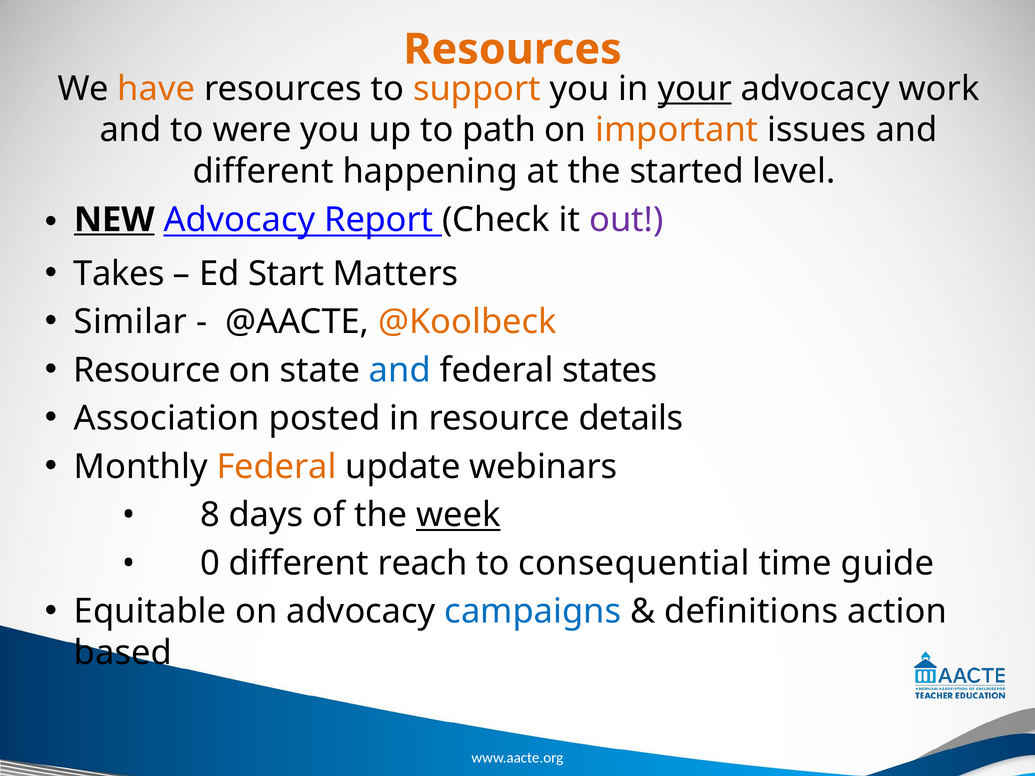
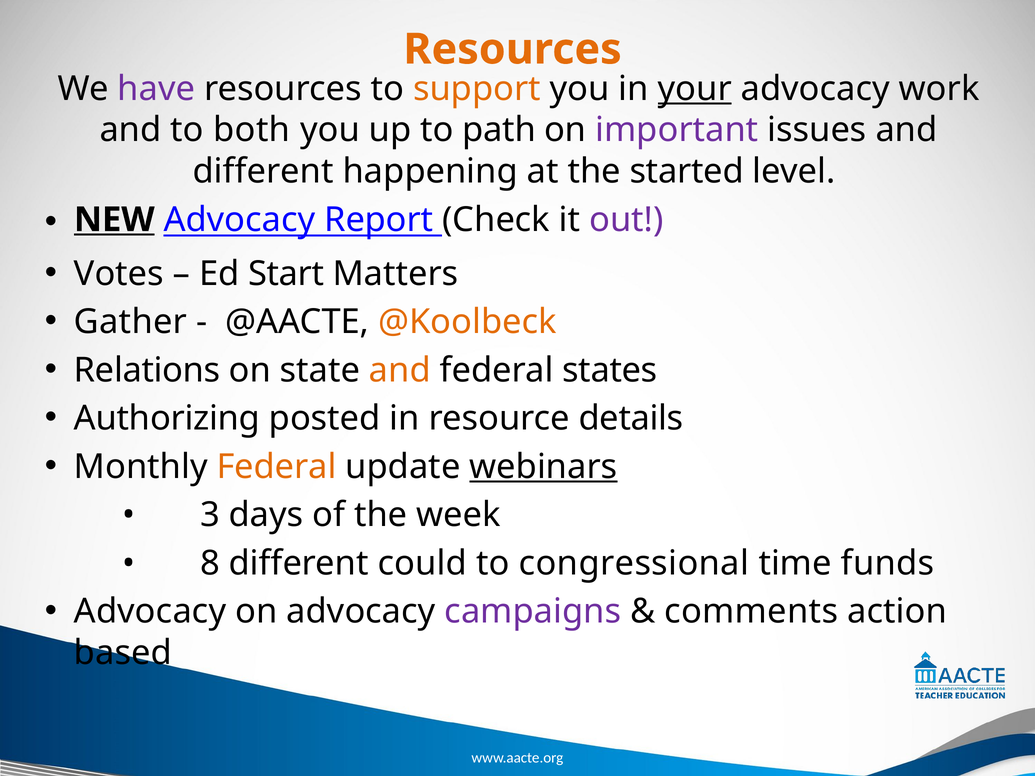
have colour: orange -> purple
were: were -> both
important colour: orange -> purple
Takes: Takes -> Votes
Similar: Similar -> Gather
Resource at (147, 370): Resource -> Relations
and at (400, 370) colour: blue -> orange
Association: Association -> Authorizing
webinars underline: none -> present
8: 8 -> 3
week underline: present -> none
0: 0 -> 8
reach: reach -> could
consequential: consequential -> congressional
guide: guide -> funds
Equitable at (150, 612): Equitable -> Advocacy
campaigns colour: blue -> purple
definitions: definitions -> comments
